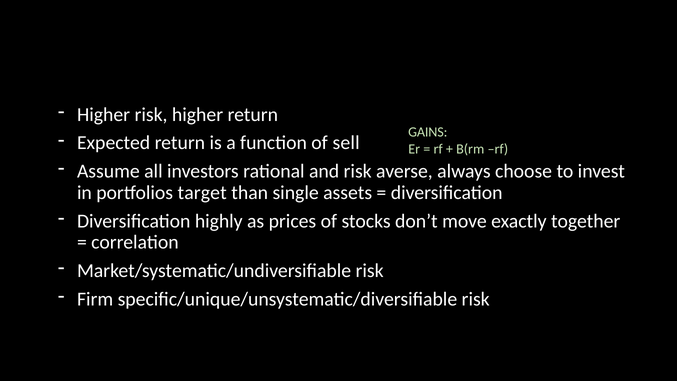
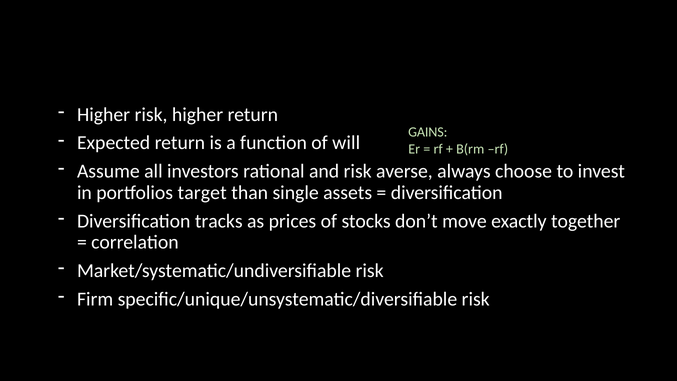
sell: sell -> will
highly: highly -> tracks
